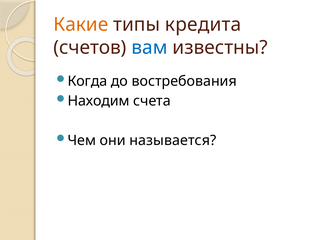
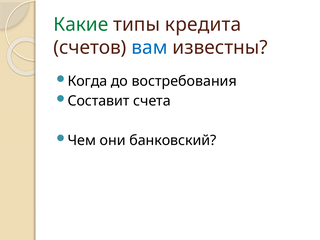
Какие colour: orange -> green
Находим: Находим -> Составит
называется: называется -> банковский
